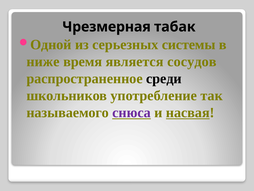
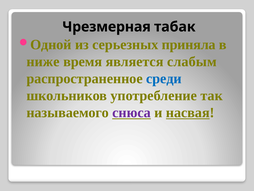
системы: системы -> приняла
сосудов: сосудов -> слабым
среди colour: black -> blue
